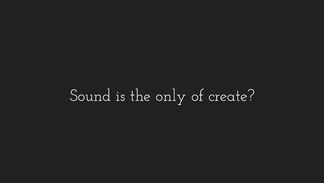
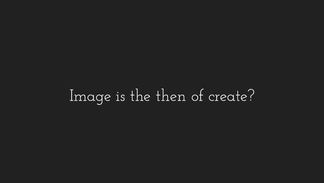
Sound: Sound -> Image
only: only -> then
